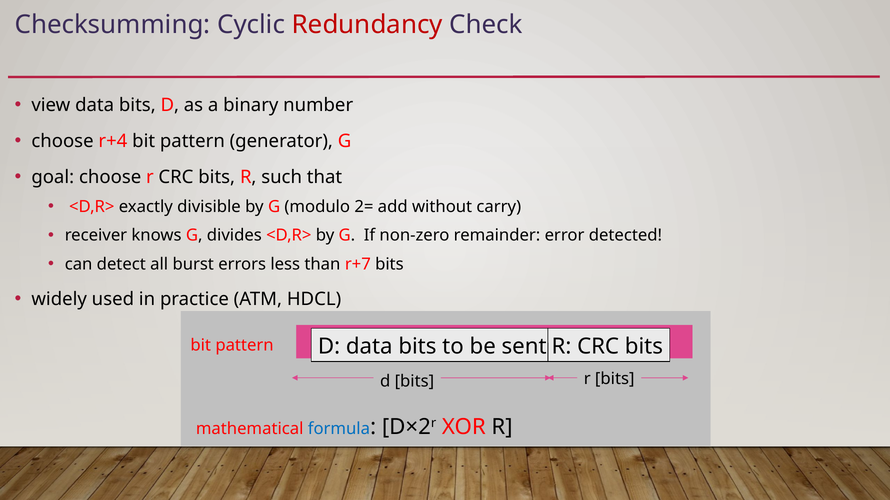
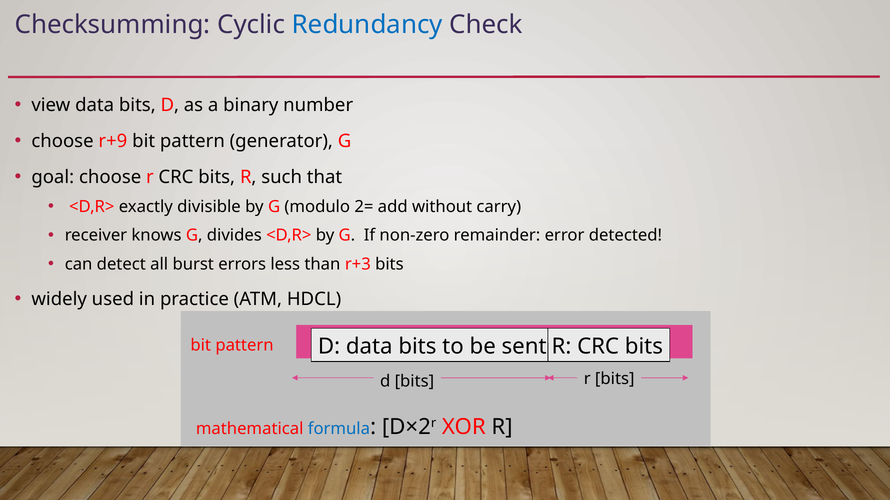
Redundancy colour: red -> blue
r+4: r+4 -> r+9
r+7: r+7 -> r+3
